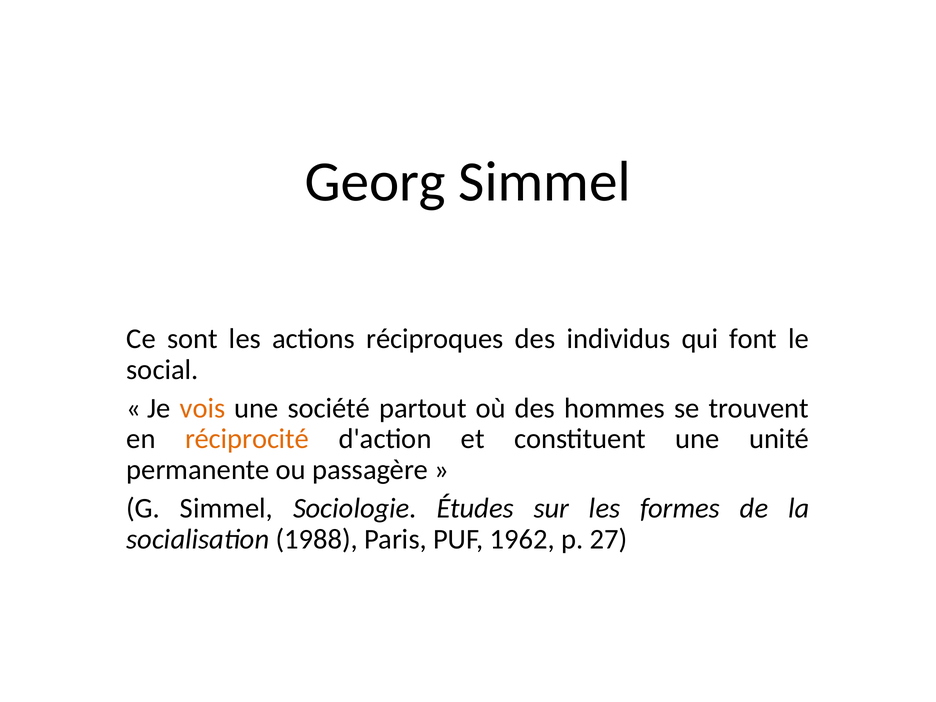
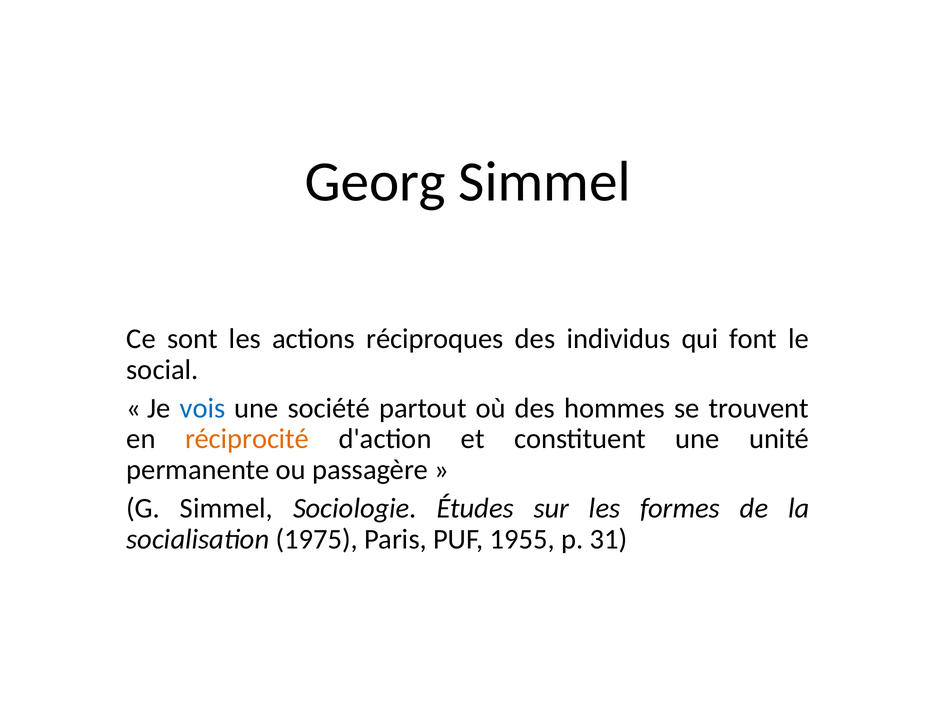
vois colour: orange -> blue
1988: 1988 -> 1975
1962: 1962 -> 1955
27: 27 -> 31
